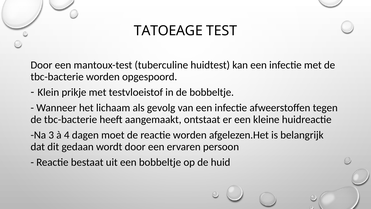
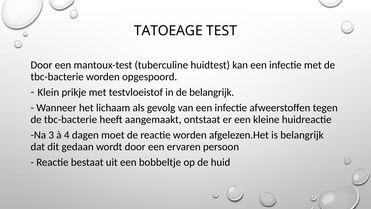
de bobbeltje: bobbeltje -> belangrijk
